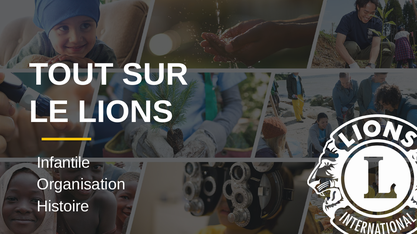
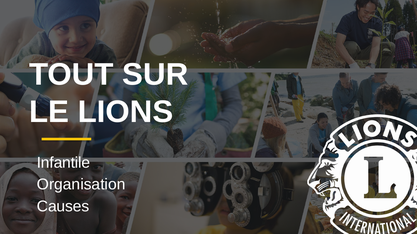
Histoire: Histoire -> Causes
